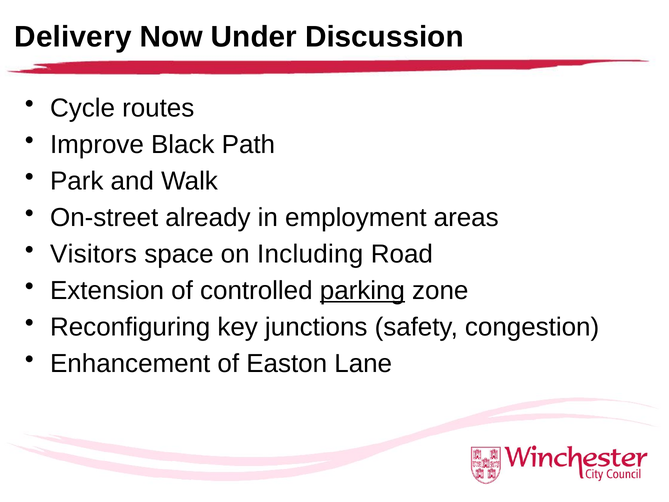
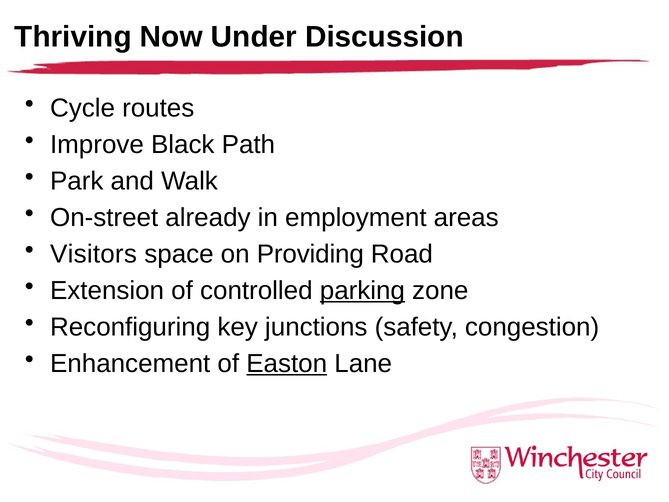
Delivery: Delivery -> Thriving
Including: Including -> Providing
Easton underline: none -> present
